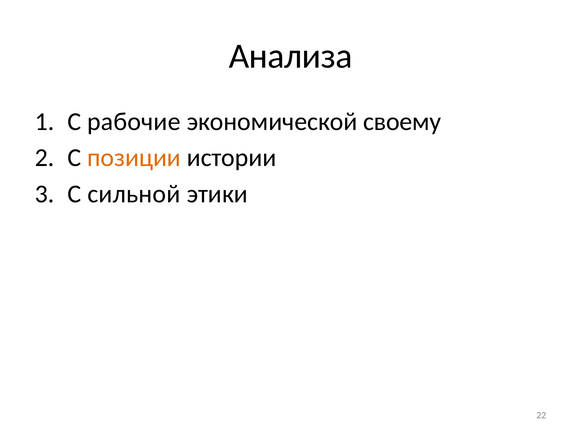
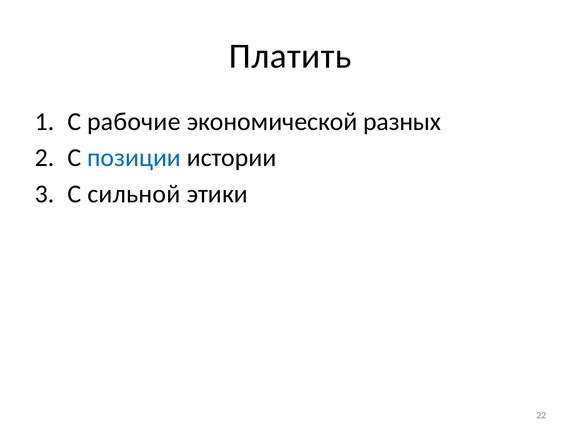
Анализа: Анализа -> Платить
своему: своему -> разных
позиции colour: orange -> blue
